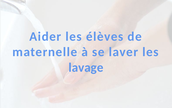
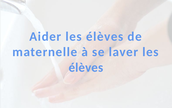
lavage at (86, 67): lavage -> élèves
